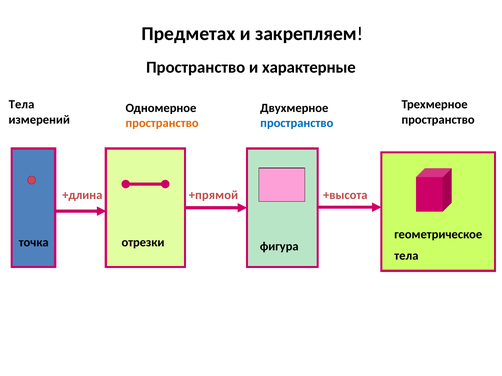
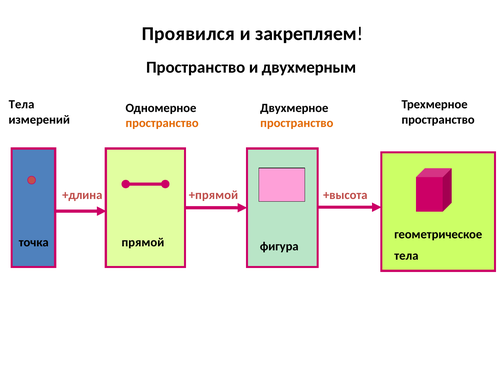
Предметах: Предметах -> Проявился
характерные: характерные -> двухмерным
пространство at (297, 123) colour: blue -> orange
отрезки: отрезки -> прямой
